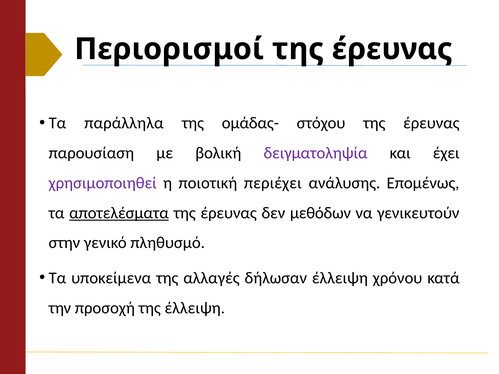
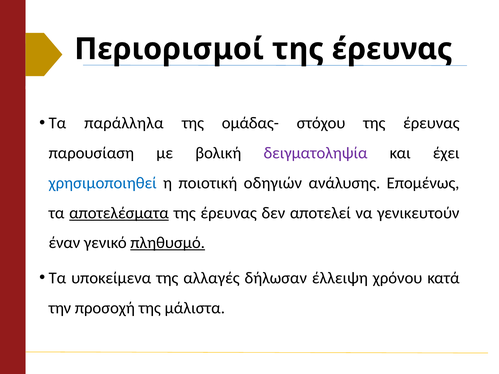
χρησιμοποιηθεί colour: purple -> blue
περιέχει: περιέχει -> οδηγιών
μεθόδων: μεθόδων -> αποτελεί
στην: στην -> έναν
πληθυσμό underline: none -> present
της έλλειψη: έλλειψη -> μάλιστα
